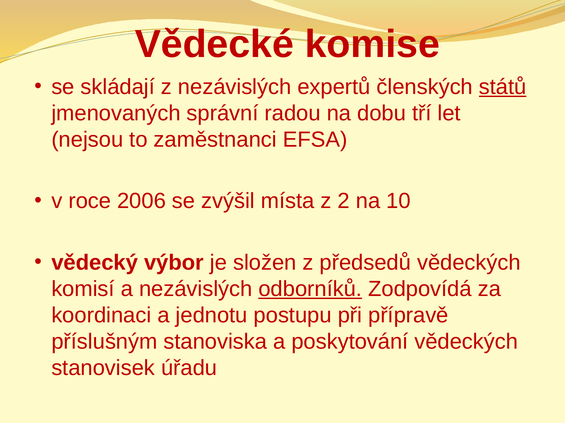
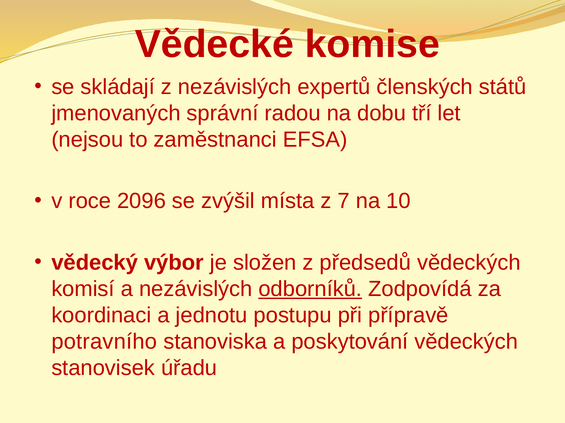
států underline: present -> none
2006: 2006 -> 2096
2: 2 -> 7
příslušným: příslušným -> potravního
